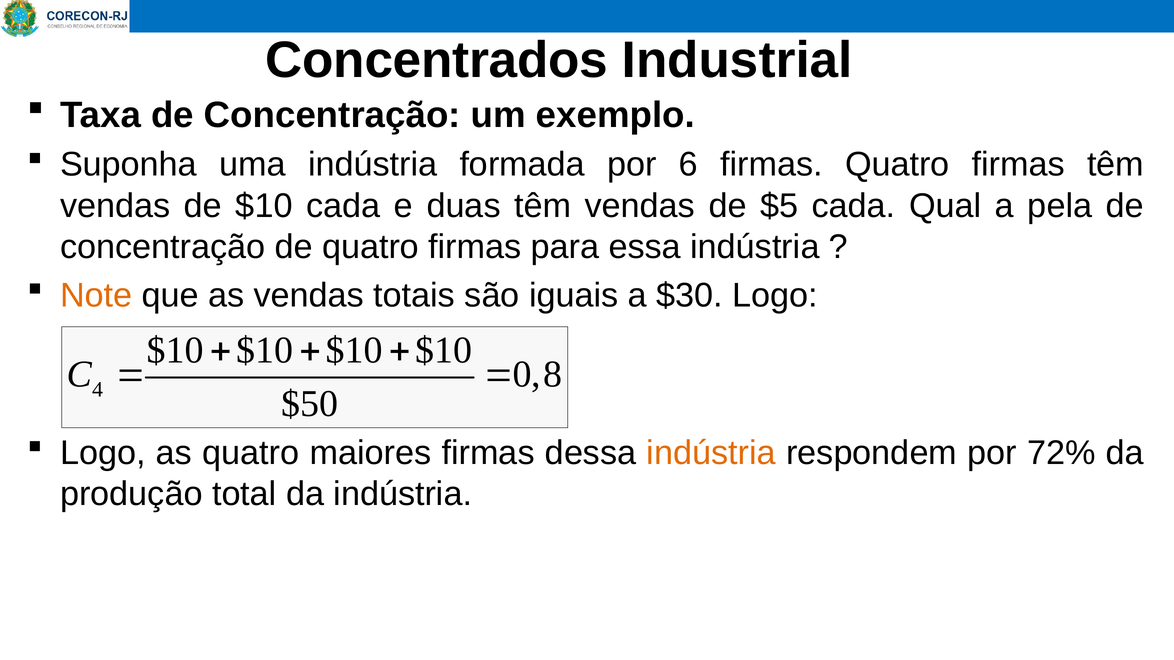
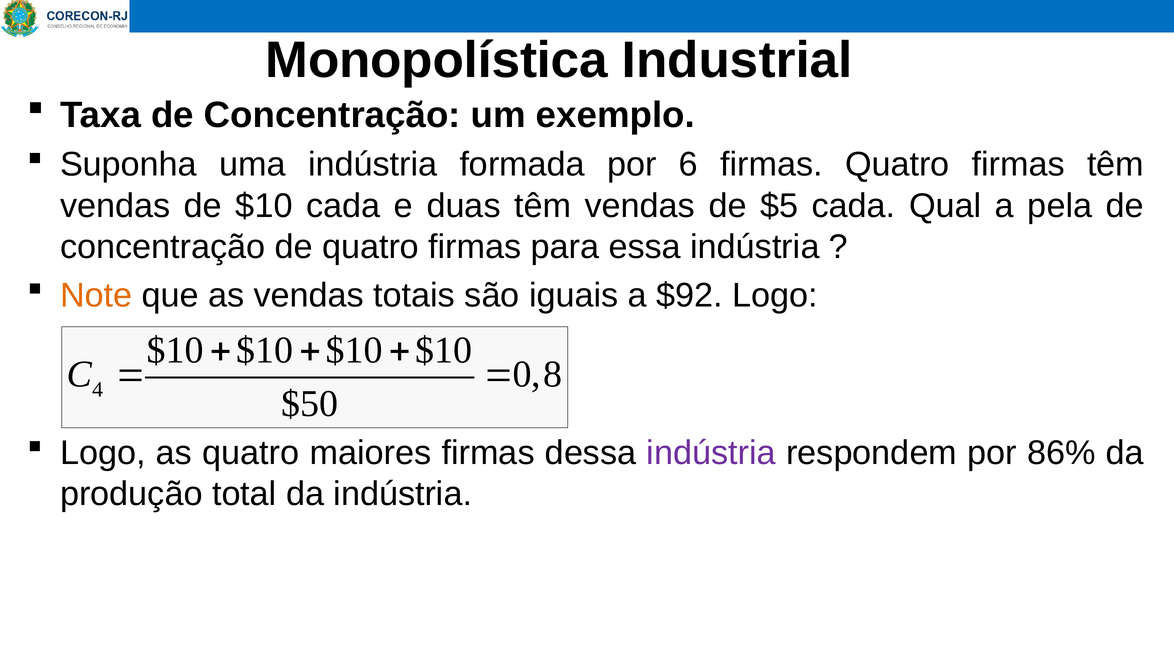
Concentrados: Concentrados -> Monopolística
$30: $30 -> $92
indústria at (711, 453) colour: orange -> purple
72%: 72% -> 86%
